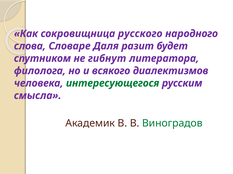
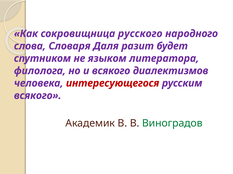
Словаре: Словаре -> Словаря
гибнут: гибнут -> языком
интересующегося colour: green -> red
смысла at (38, 96): смысла -> всякого
